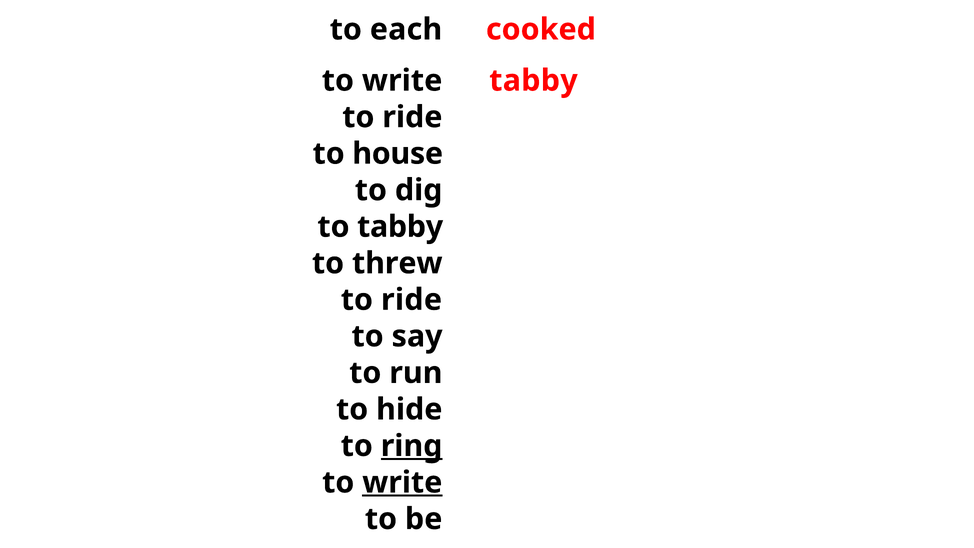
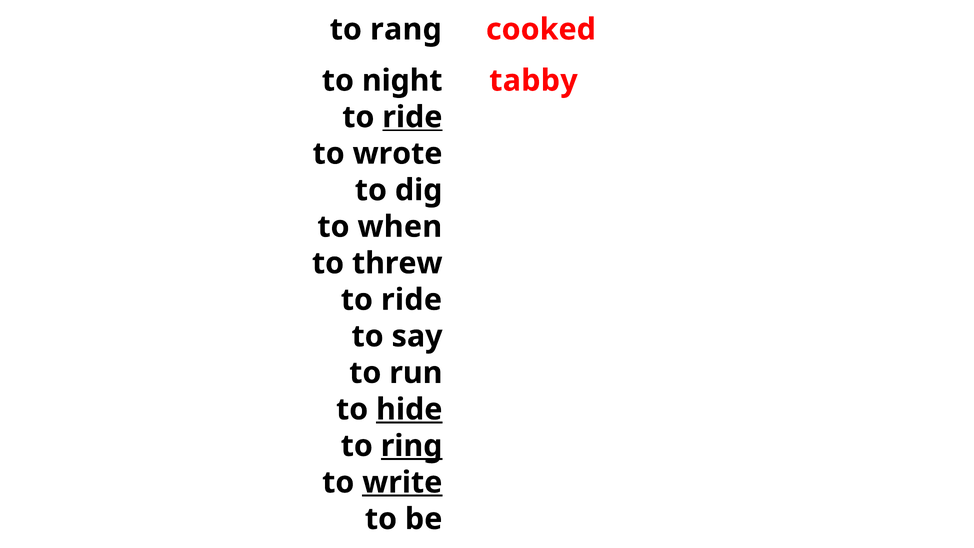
each: each -> rang
write at (402, 81): write -> night
ride at (412, 117) underline: none -> present
house: house -> wrote
to tabby: tabby -> when
hide underline: none -> present
